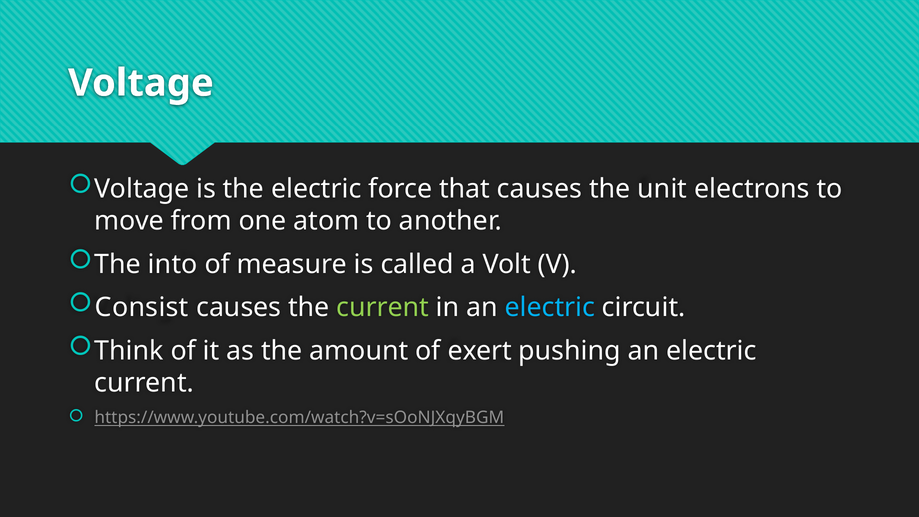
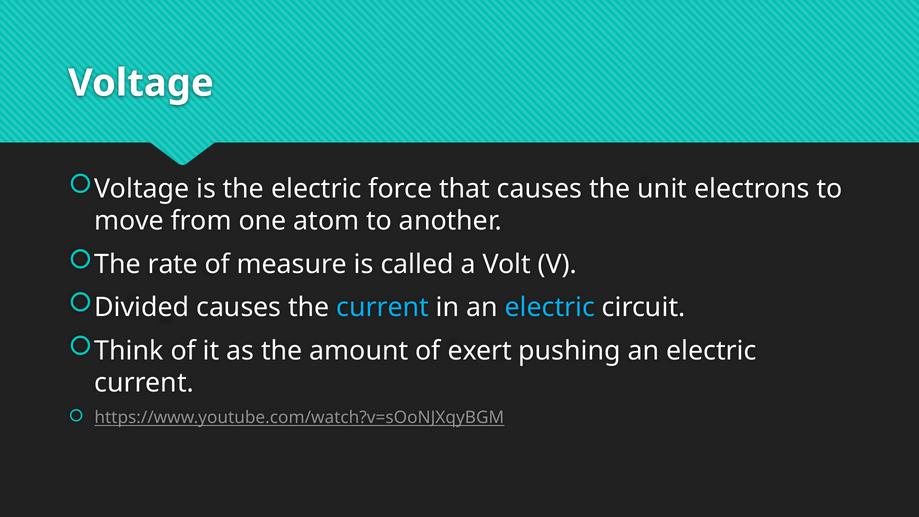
into: into -> rate
Consist: Consist -> Divided
current at (383, 307) colour: light green -> light blue
